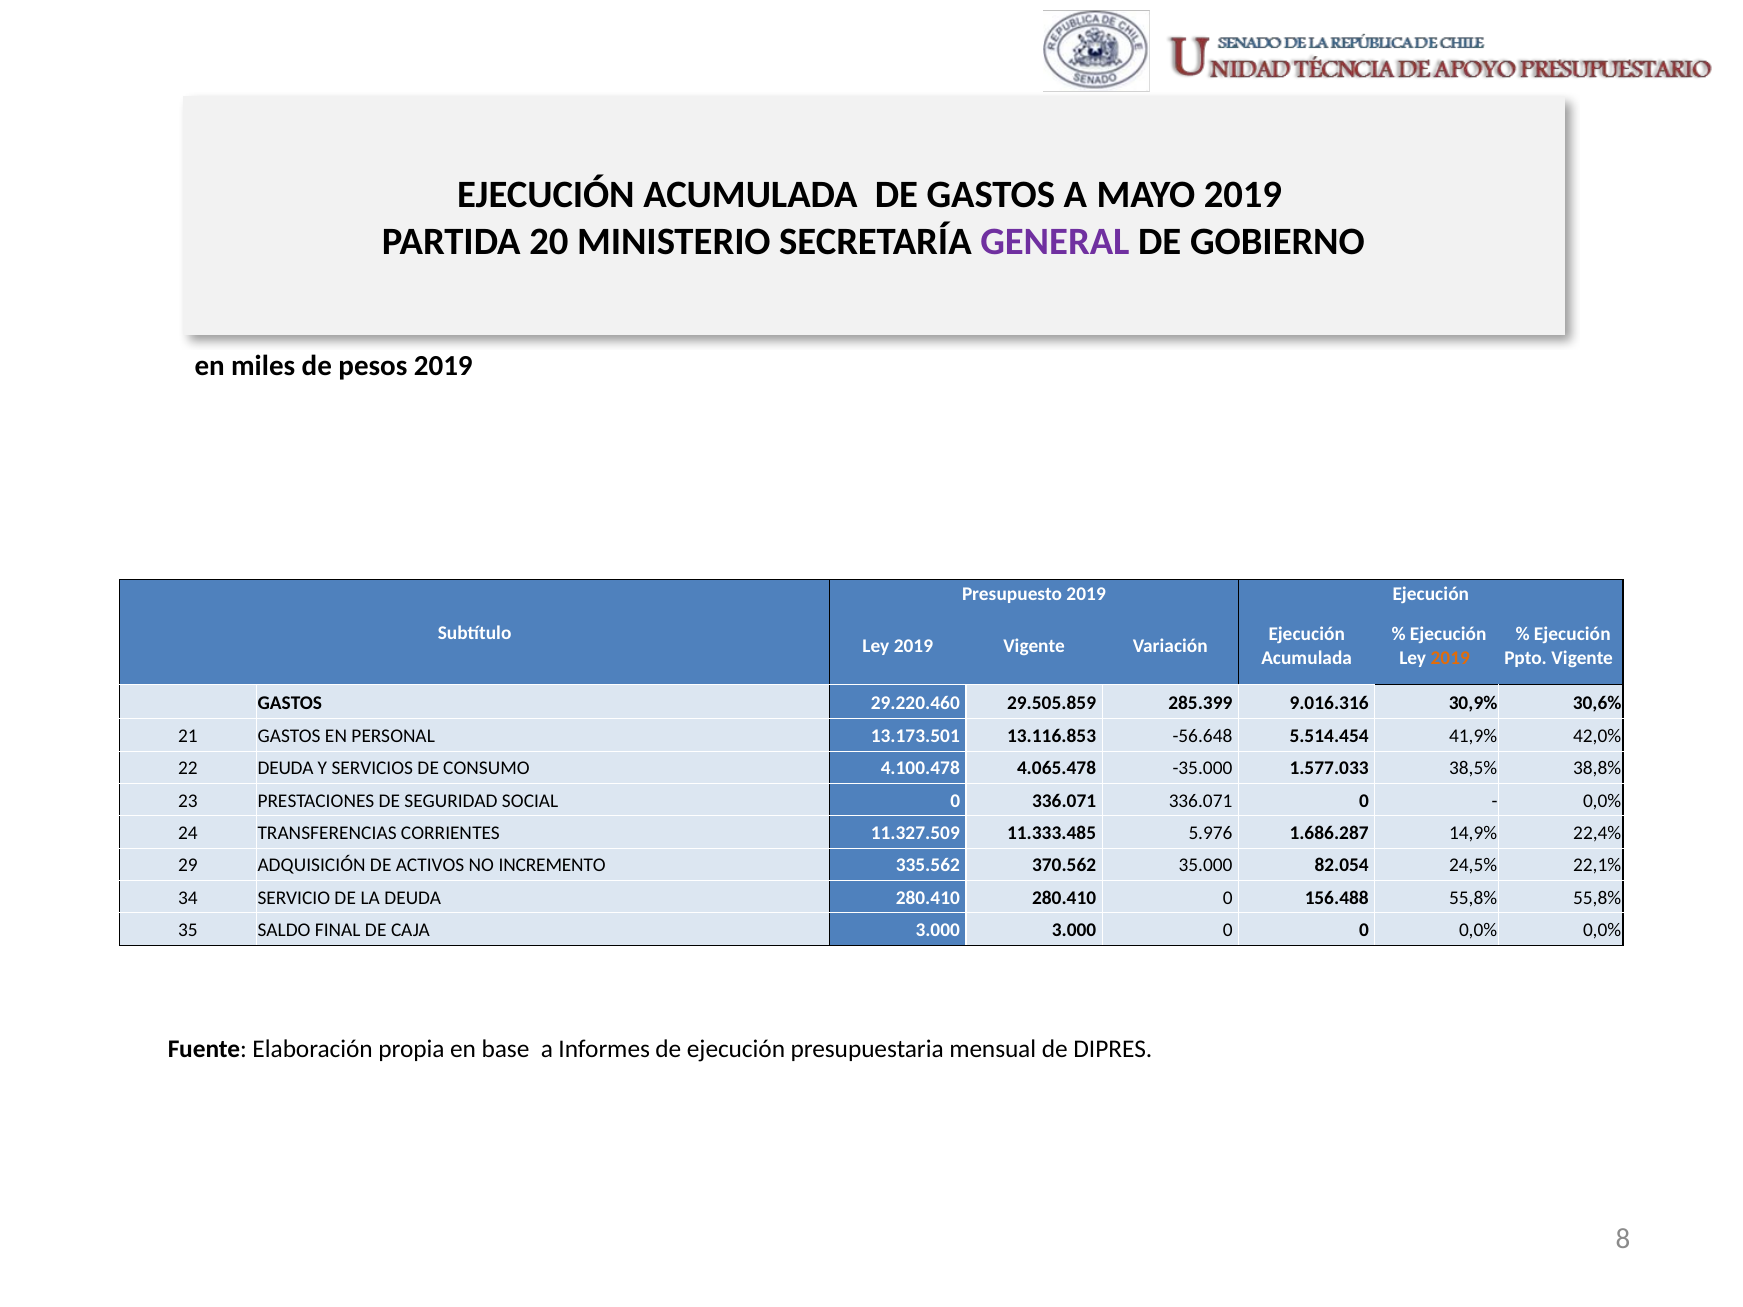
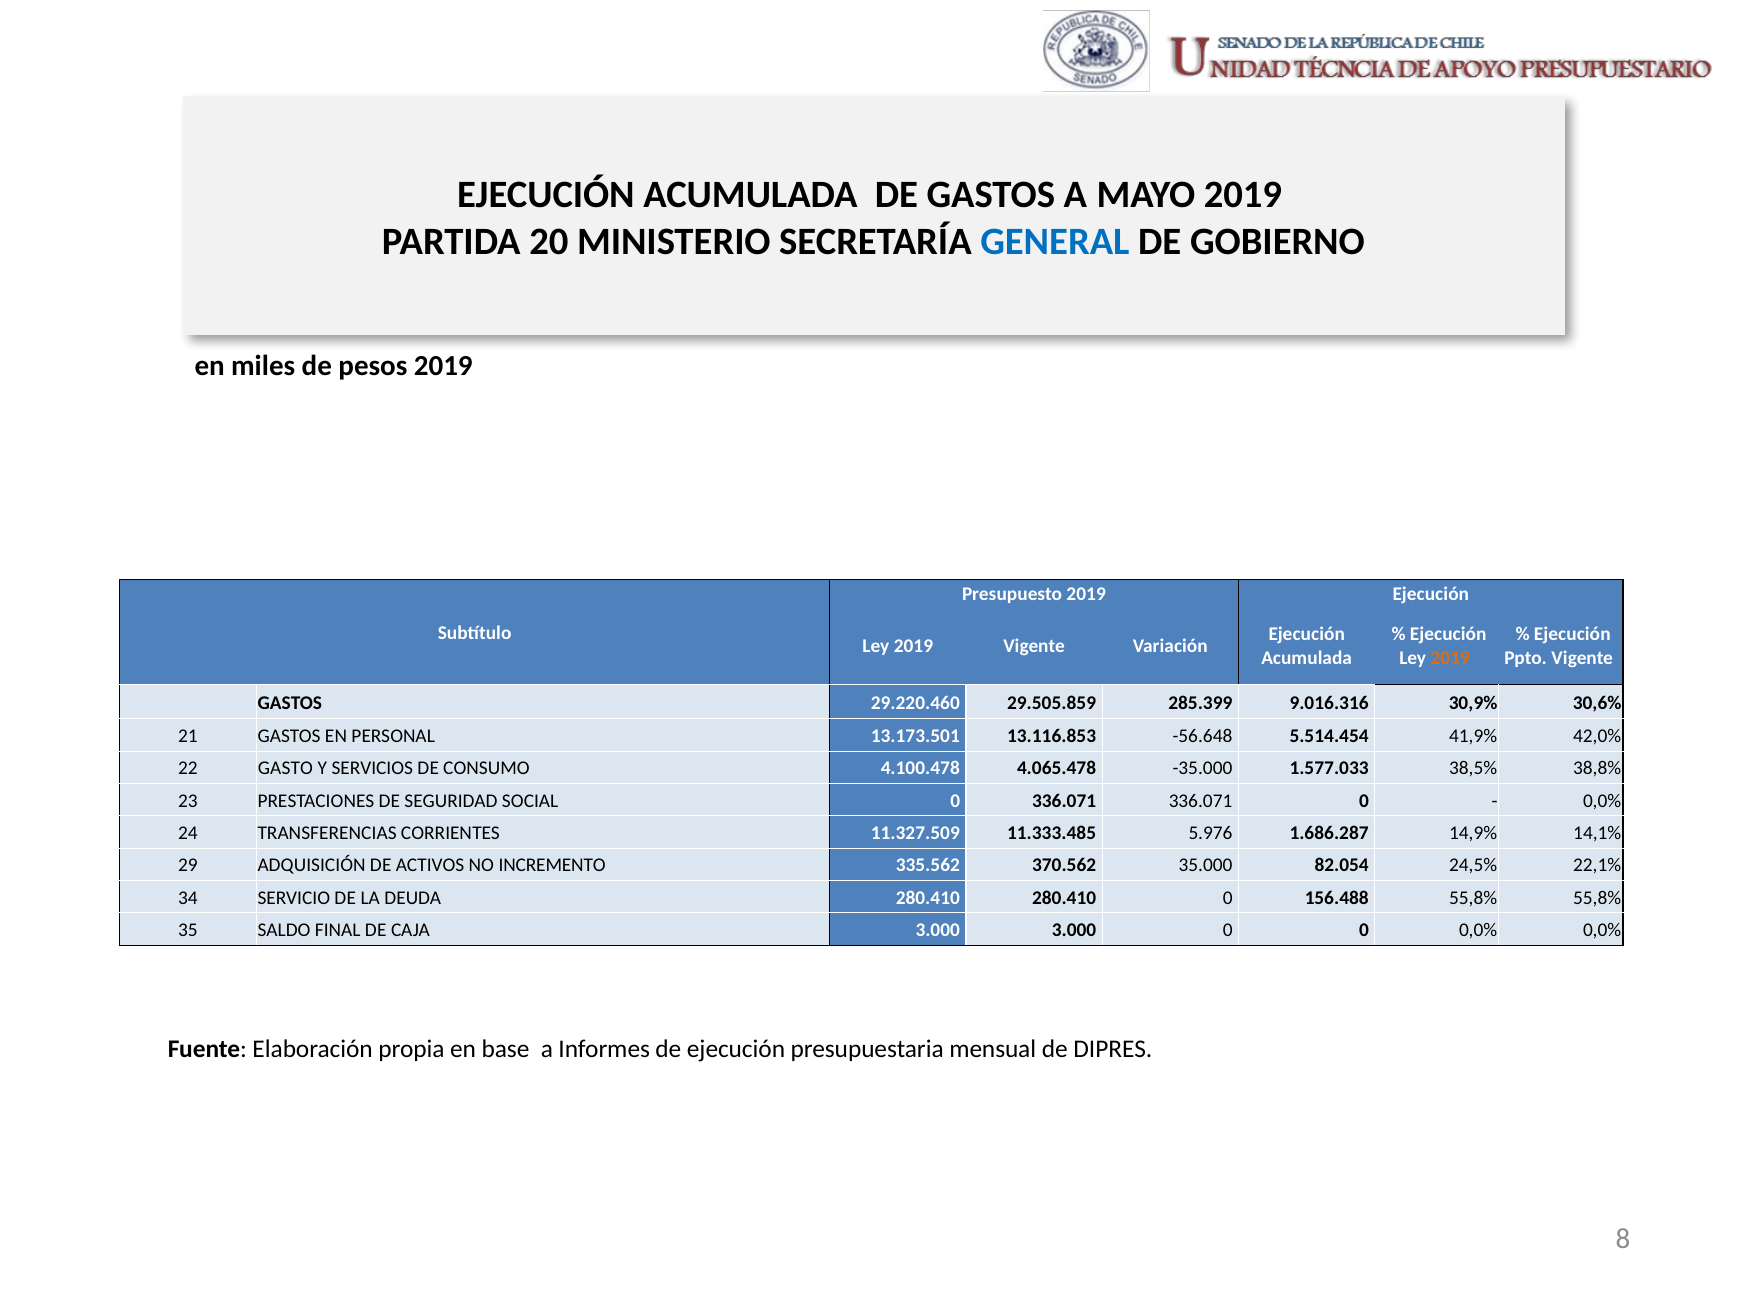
GENERAL colour: purple -> blue
22 DEUDA: DEUDA -> GASTO
22,4%: 22,4% -> 14,1%
